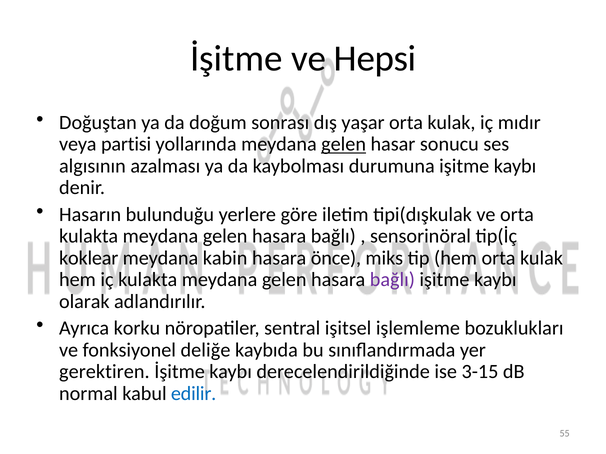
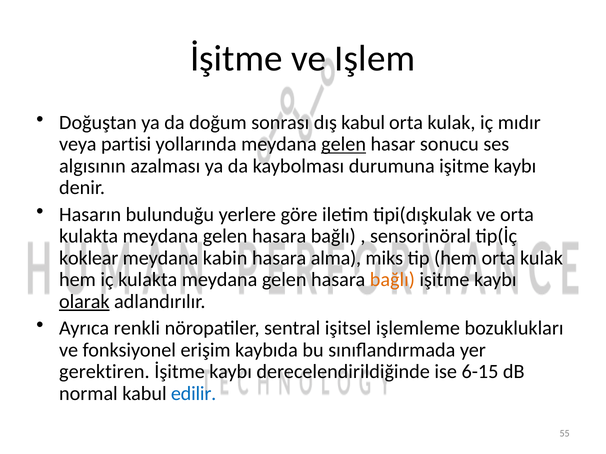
Hepsi: Hepsi -> Işlem
dış yaşar: yaşar -> kabul
önce: önce -> alma
bağlı at (392, 280) colour: purple -> orange
olarak underline: none -> present
korku: korku -> renkli
deliğe: deliğe -> erişim
3-15: 3-15 -> 6-15
